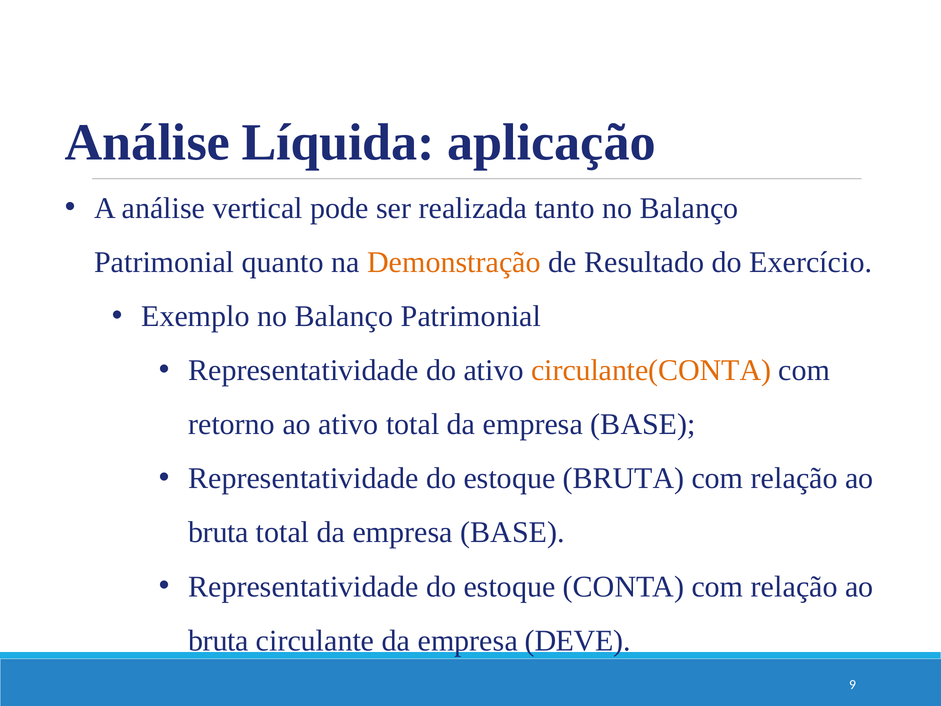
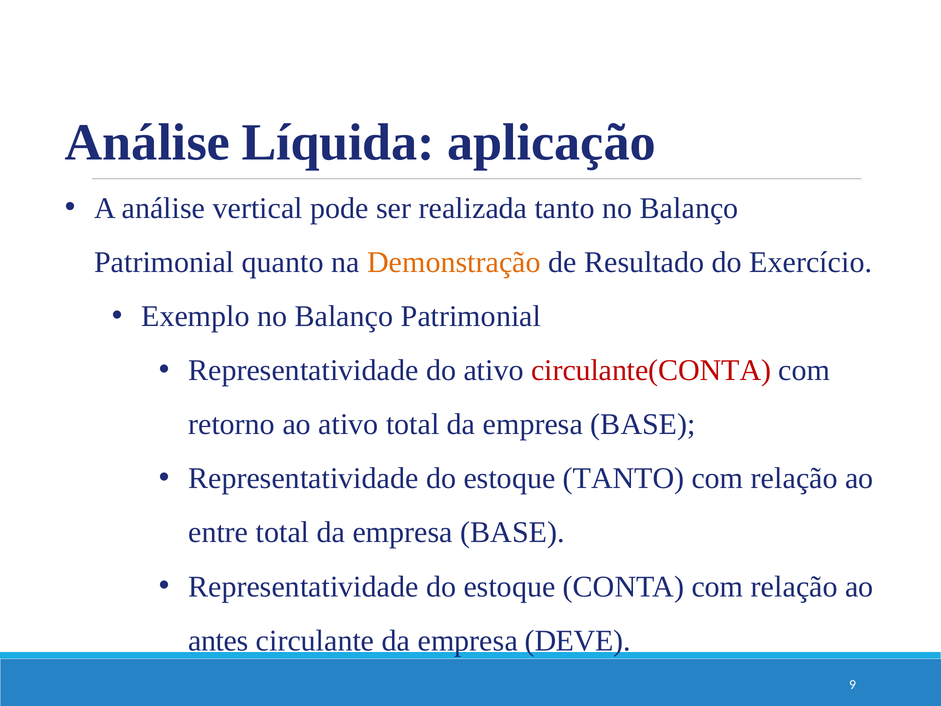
circulante(CONTA colour: orange -> red
estoque BRUTA: BRUTA -> TANTO
bruta at (218, 532): bruta -> entre
bruta at (218, 640): bruta -> antes
